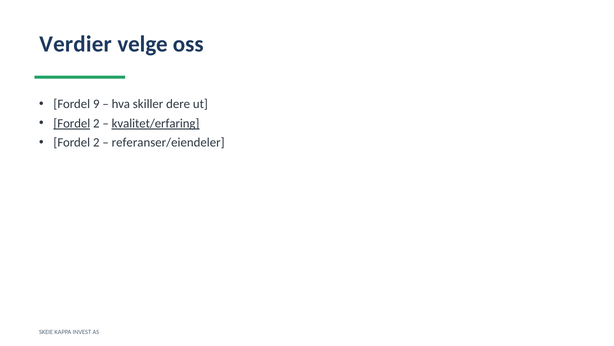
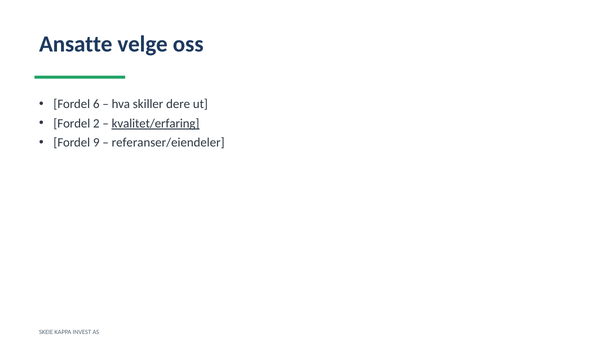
Verdier: Verdier -> Ansatte
9: 9 -> 6
Fordel at (72, 123) underline: present -> none
2 at (96, 142): 2 -> 9
